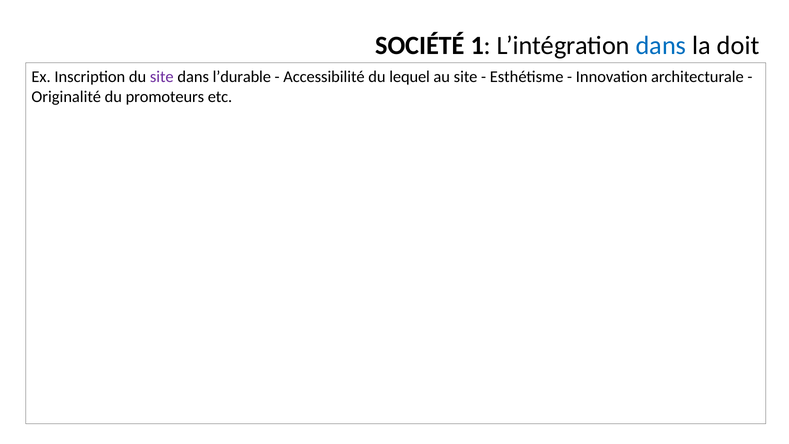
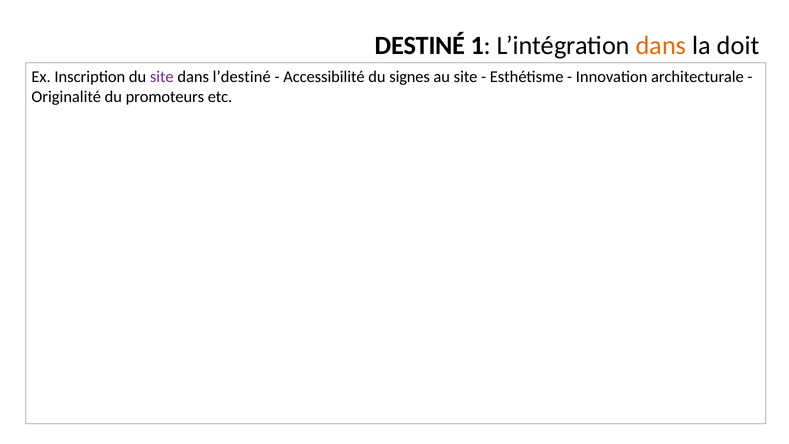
SOCIÉTÉ: SOCIÉTÉ -> DESTINÉ
dans at (661, 46) colour: blue -> orange
l’durable: l’durable -> l’destiné
lequel: lequel -> signes
